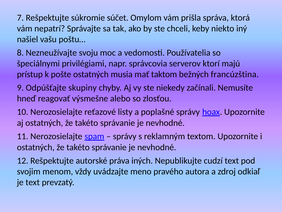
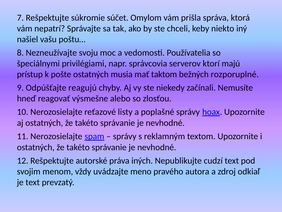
francúzština: francúzština -> rozporuplné
skupiny: skupiny -> reagujú
